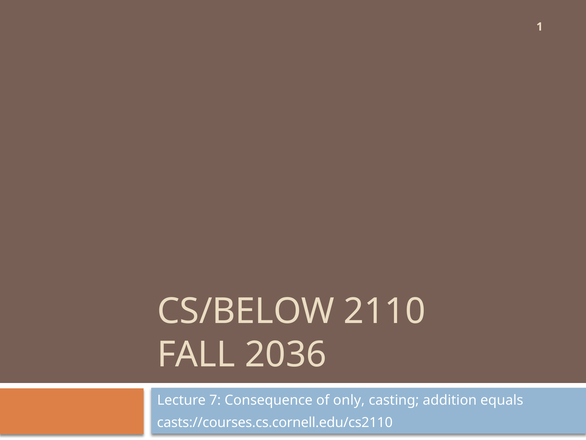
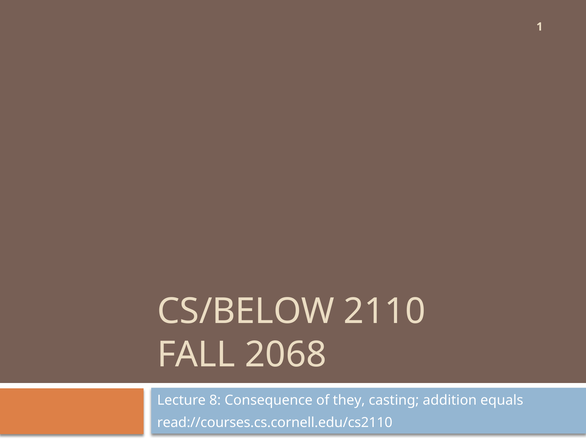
2036: 2036 -> 2068
7: 7 -> 8
only: only -> they
casts://courses.cs.cornell.edu/cs2110: casts://courses.cs.cornell.edu/cs2110 -> read://courses.cs.cornell.edu/cs2110
